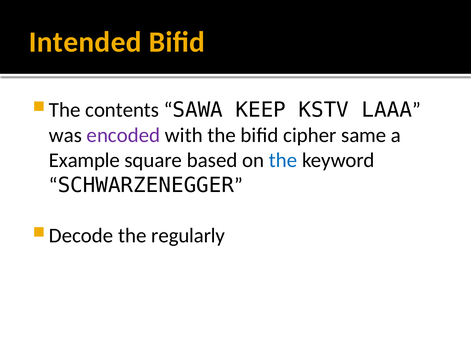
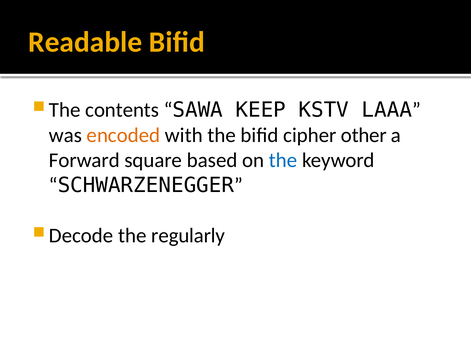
Intended: Intended -> Readable
encoded colour: purple -> orange
same: same -> other
Example: Example -> Forward
